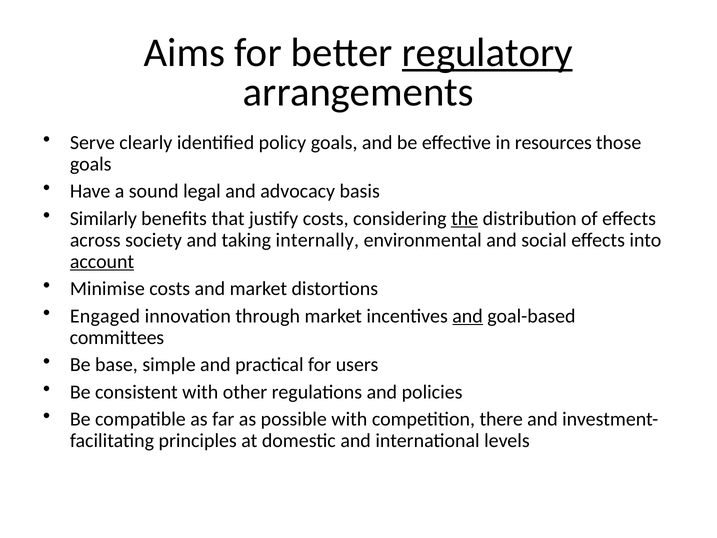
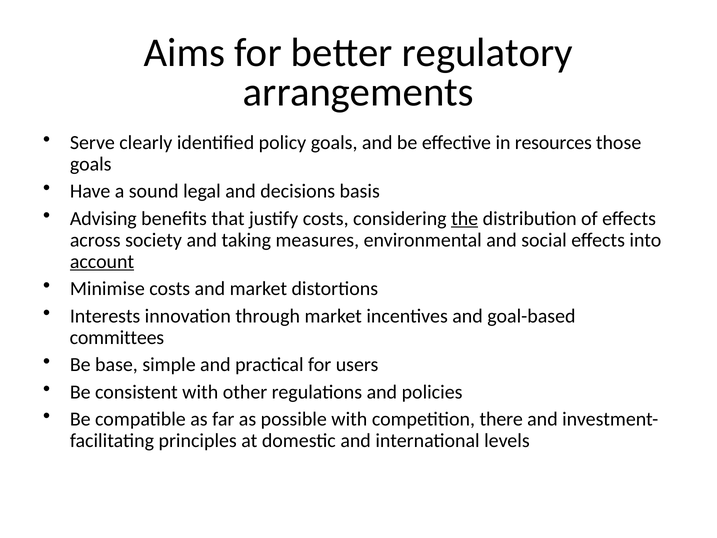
regulatory underline: present -> none
advocacy: advocacy -> decisions
Similarly: Similarly -> Advising
internally: internally -> measures
Engaged: Engaged -> Interests
and at (468, 316) underline: present -> none
